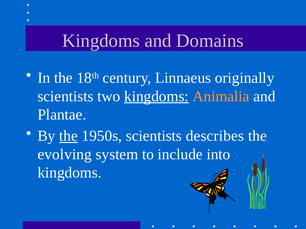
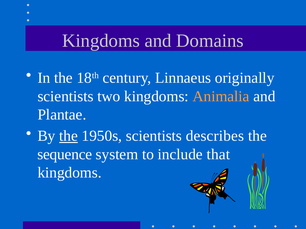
kingdoms at (156, 96) underline: present -> none
evolving: evolving -> sequence
into: into -> that
